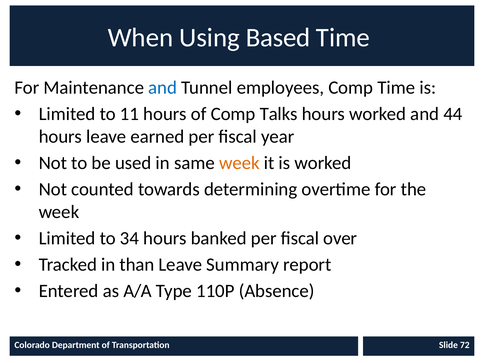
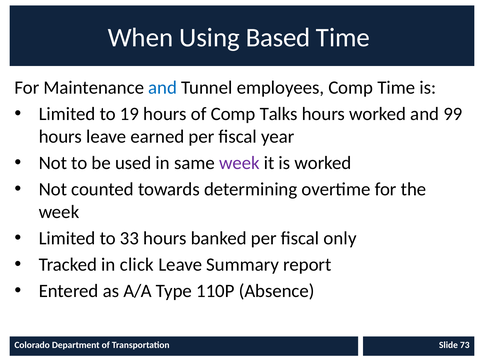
11: 11 -> 19
44: 44 -> 99
week at (239, 163) colour: orange -> purple
34: 34 -> 33
over: over -> only
than: than -> click
72: 72 -> 73
